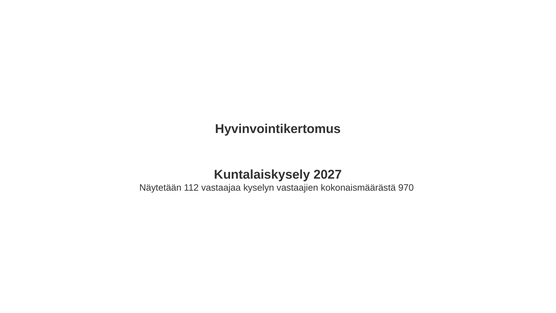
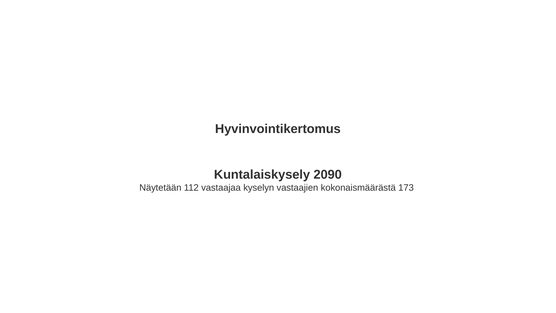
2027: 2027 -> 2090
970: 970 -> 173
